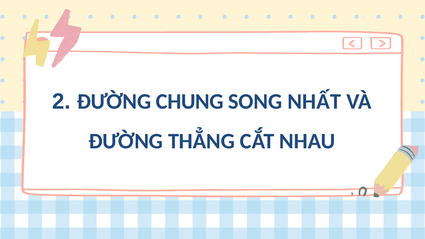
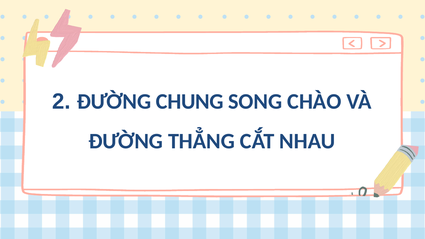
NHẤT: NHẤT -> CHÀO
